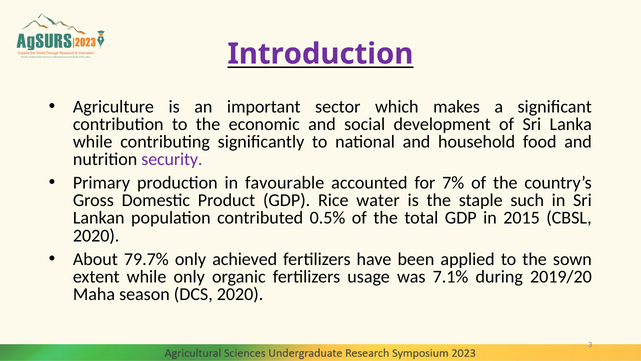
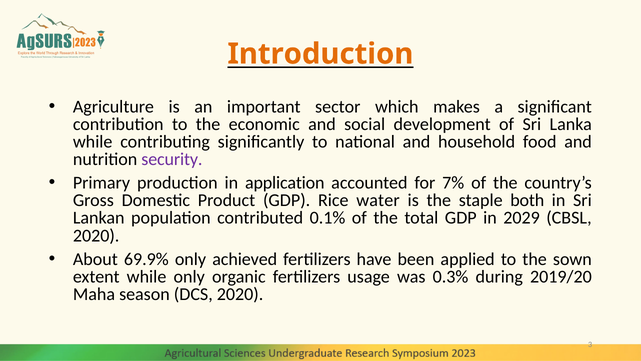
Introduction colour: purple -> orange
favourable: favourable -> application
such: such -> both
0.5%: 0.5% -> 0.1%
2015: 2015 -> 2029
79.7%: 79.7% -> 69.9%
7.1%: 7.1% -> 0.3%
